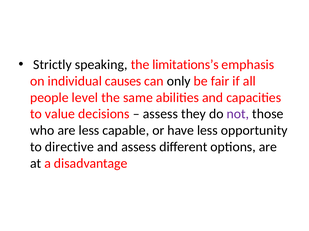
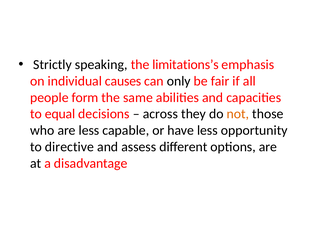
level: level -> form
value: value -> equal
assess at (160, 114): assess -> across
not colour: purple -> orange
